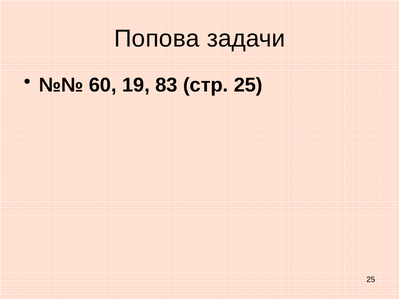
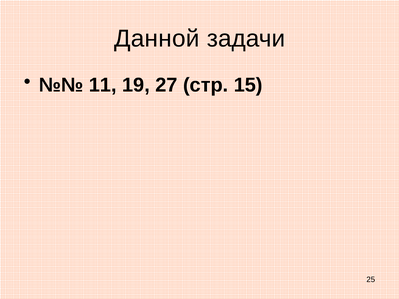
Попова: Попова -> Данной
60: 60 -> 11
83: 83 -> 27
стр 25: 25 -> 15
